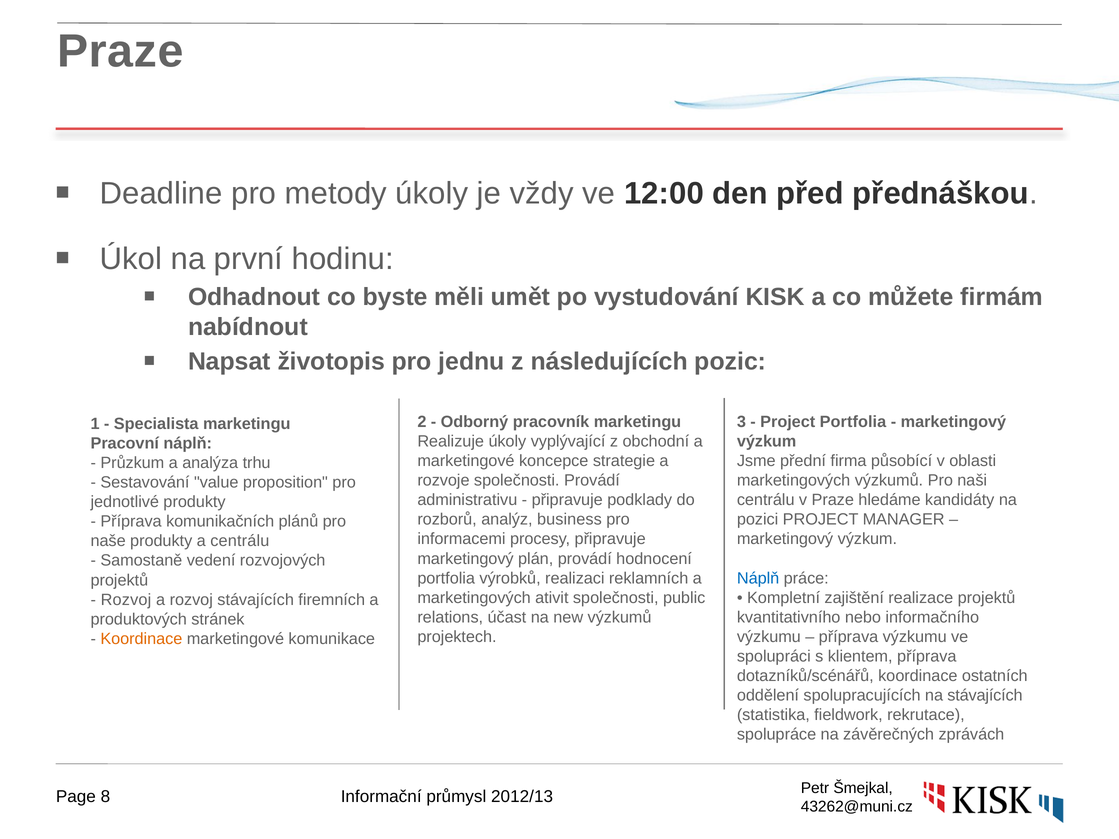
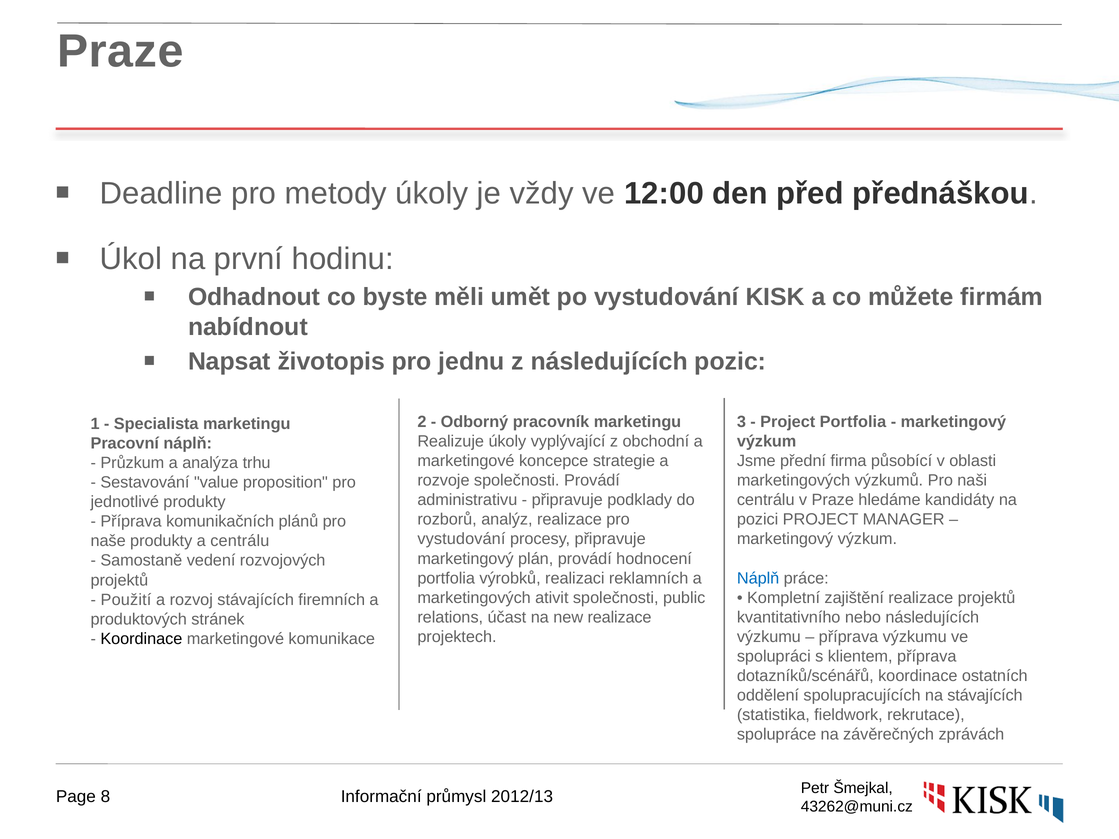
analýz business: business -> realizace
informacemi at (462, 539): informacemi -> vystudování
Rozvoj at (126, 600): Rozvoj -> Použití
new výzkumů: výzkumů -> realizace
nebo informačního: informačního -> následujících
Koordinace at (141, 639) colour: orange -> black
